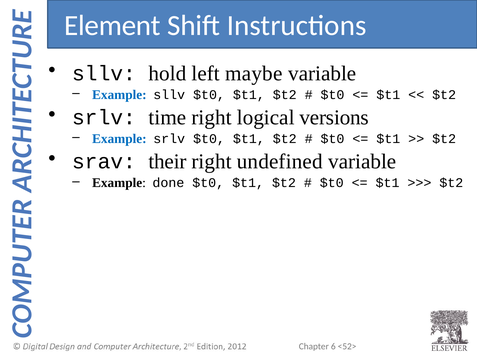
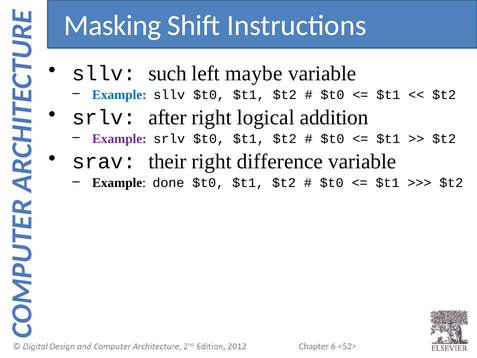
Element: Element -> Masking
hold: hold -> such
time: time -> after
versions: versions -> addition
Example at (119, 139) colour: blue -> purple
undefined: undefined -> difference
